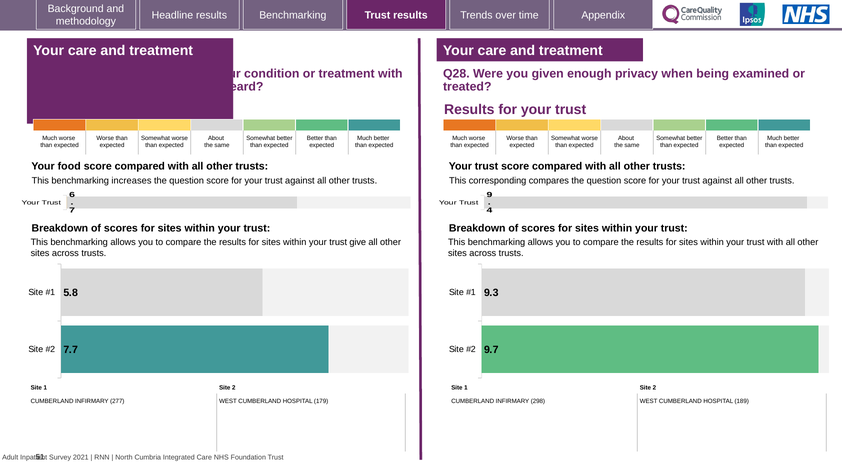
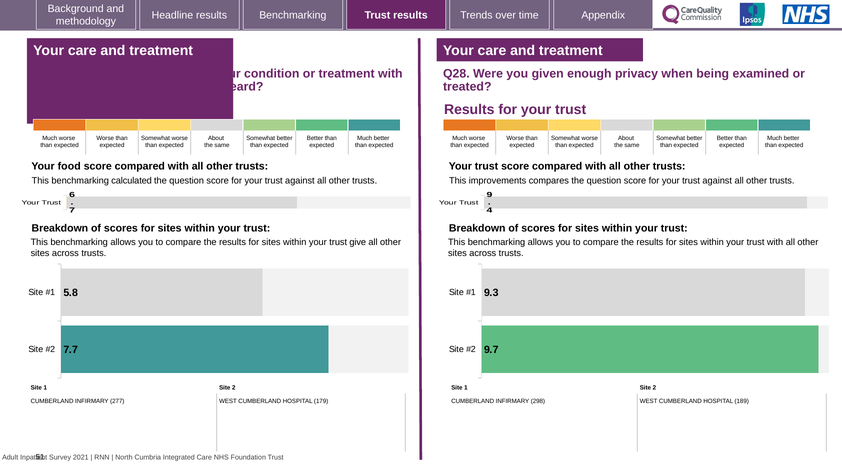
increases: increases -> calculated
corresponding: corresponding -> improvements
